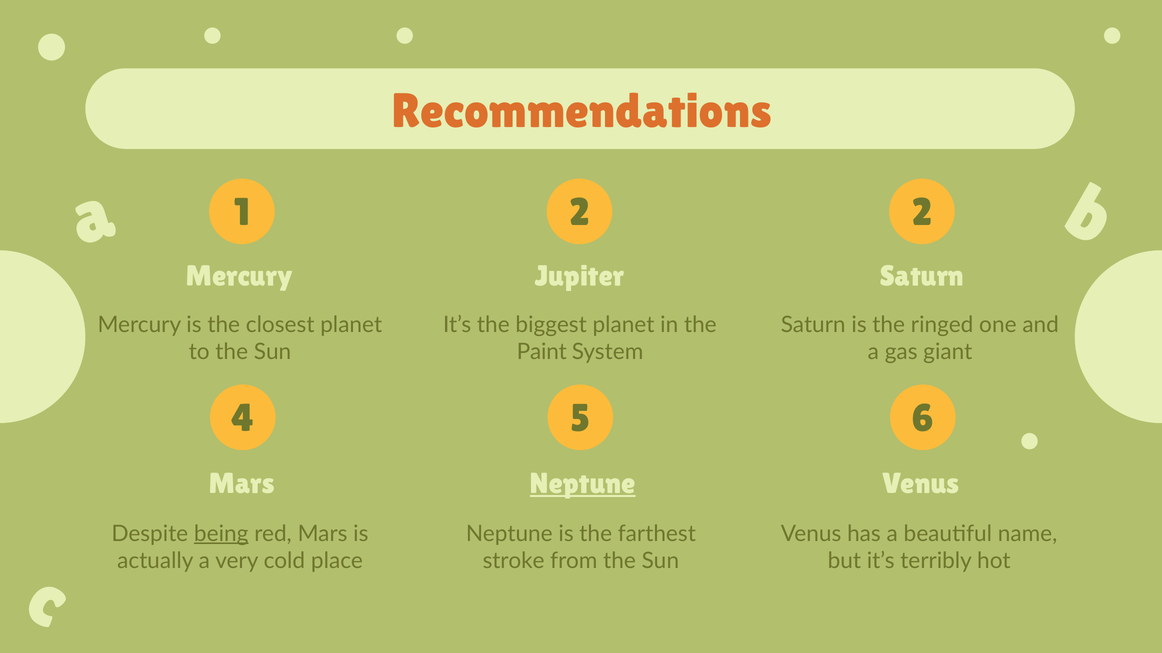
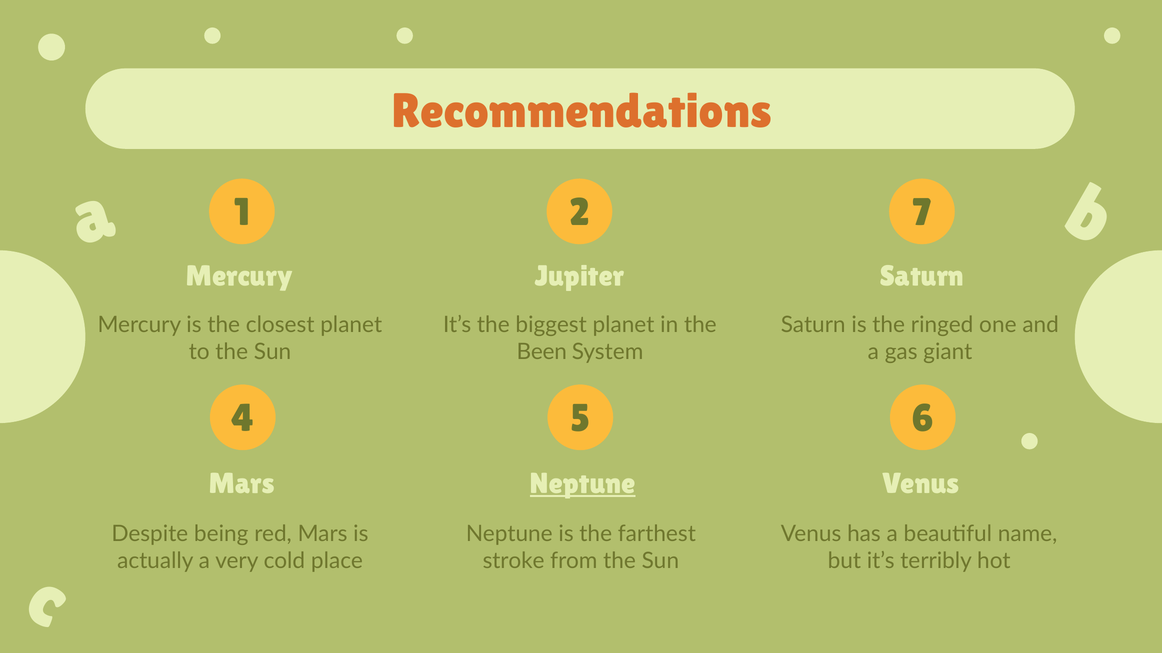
2 2: 2 -> 7
Paint: Paint -> Been
being underline: present -> none
